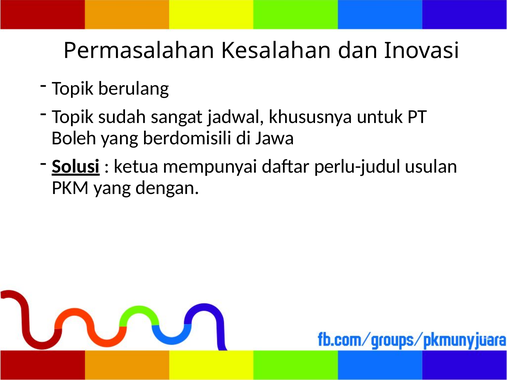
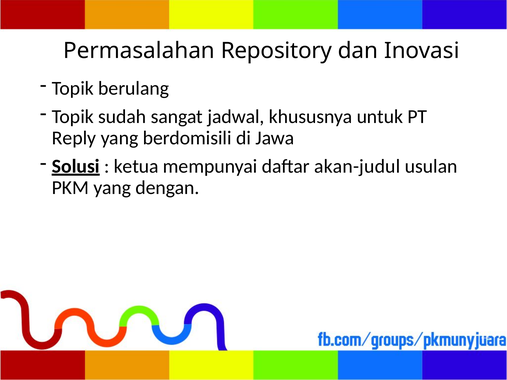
Kesalahan: Kesalahan -> Repository
Boleh: Boleh -> Reply
perlu-judul: perlu-judul -> akan-judul
